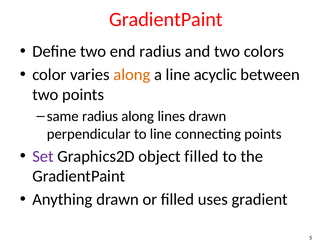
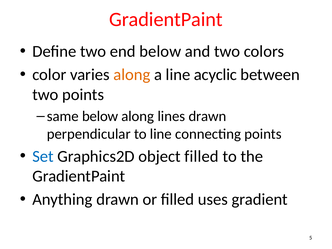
end radius: radius -> below
same radius: radius -> below
Set colour: purple -> blue
